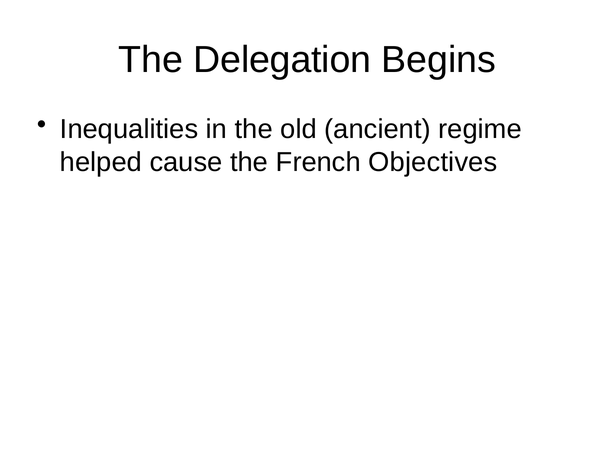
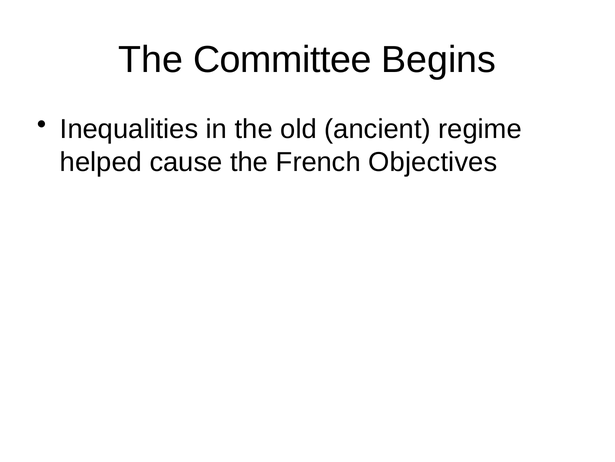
Delegation: Delegation -> Committee
